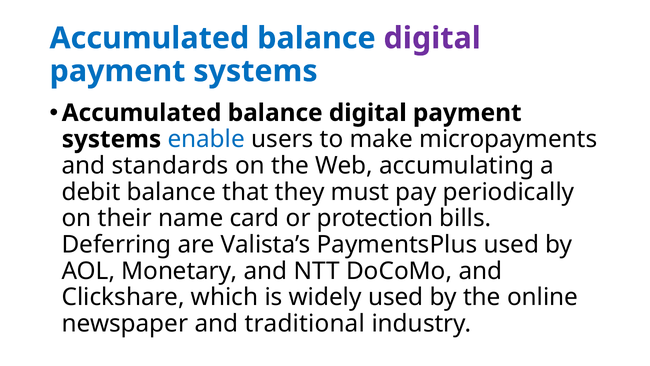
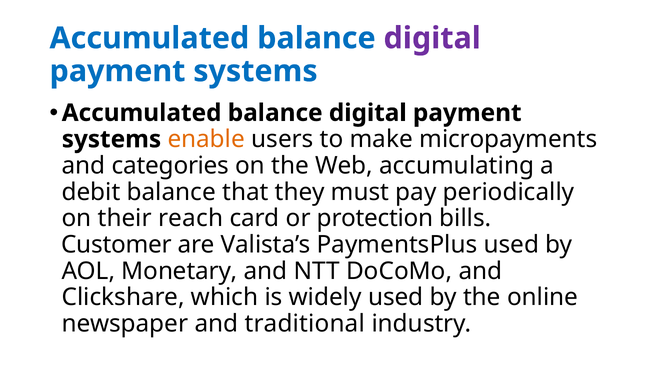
enable colour: blue -> orange
standards: standards -> categories
name: name -> reach
Deferring: Deferring -> Customer
